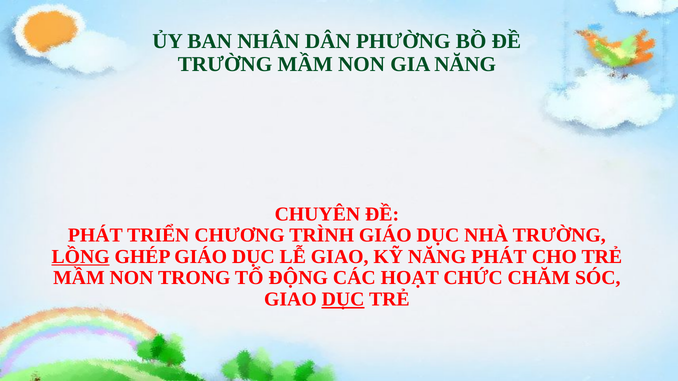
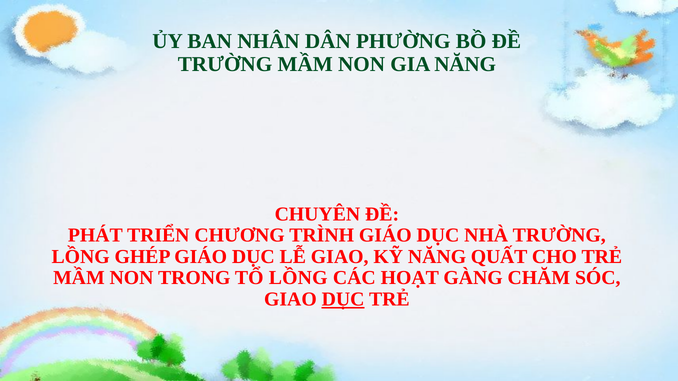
LỒNG at (81, 257) underline: present -> none
NĂNG PHÁT: PHÁT -> QUẤT
TỔ ĐỘNG: ĐỘNG -> LỒNG
CHỨC: CHỨC -> GÀNG
